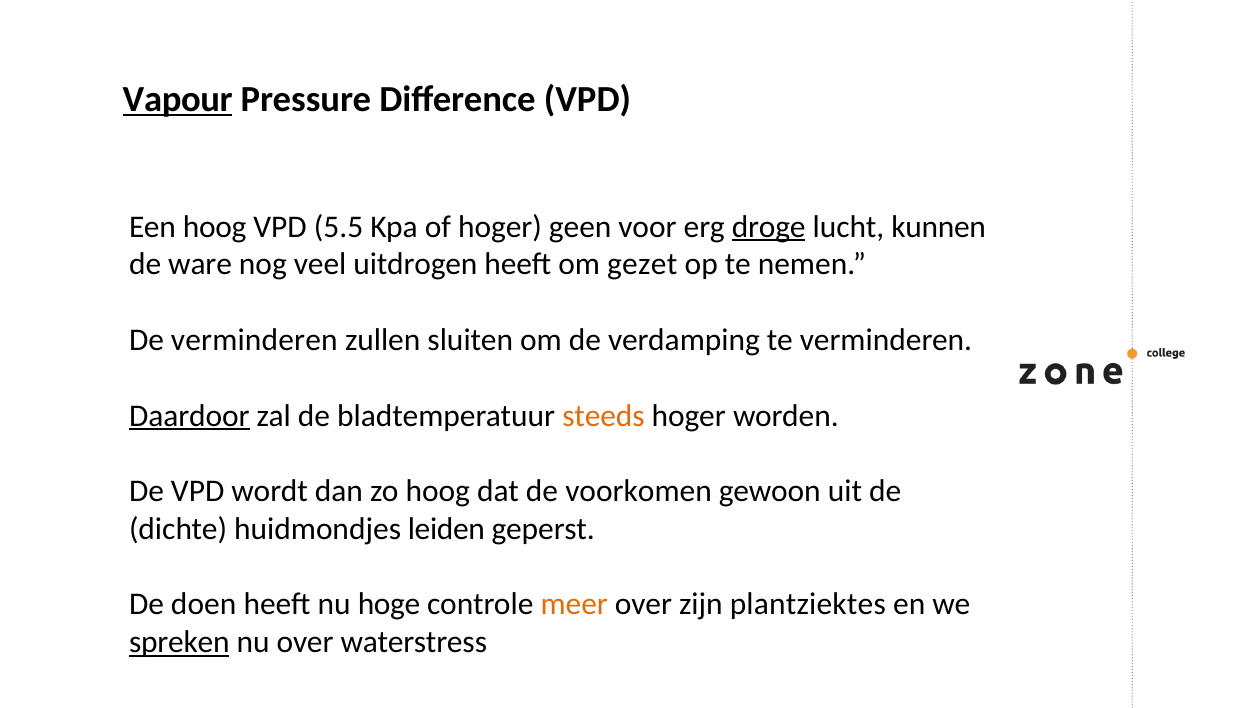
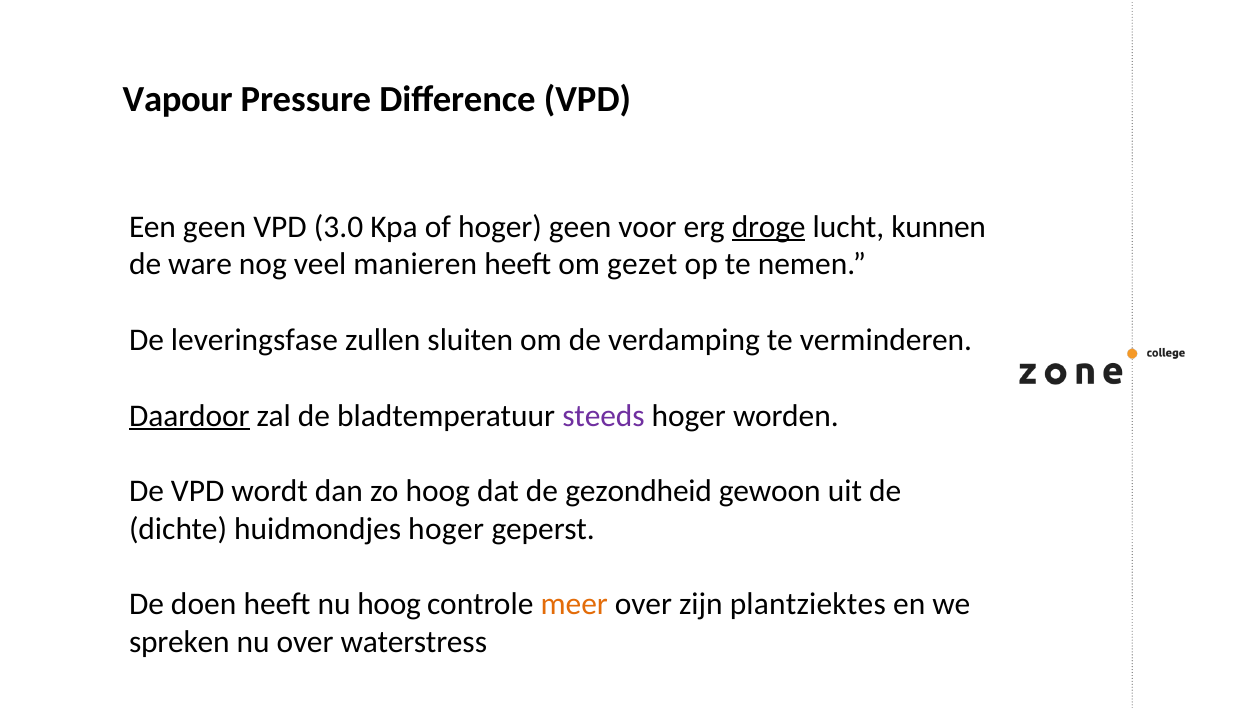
Vapour underline: present -> none
Een hoog: hoog -> geen
5.5: 5.5 -> 3.0
uitdrogen: uitdrogen -> manieren
De verminderen: verminderen -> leveringsfase
steeds colour: orange -> purple
voorkomen: voorkomen -> gezondheid
huidmondjes leiden: leiden -> hoger
nu hoge: hoge -> hoog
spreken underline: present -> none
